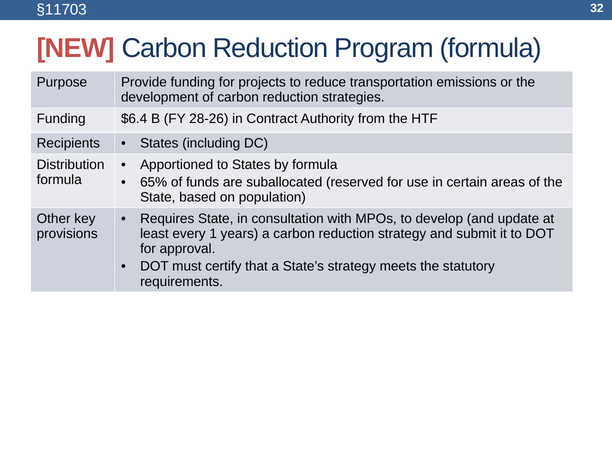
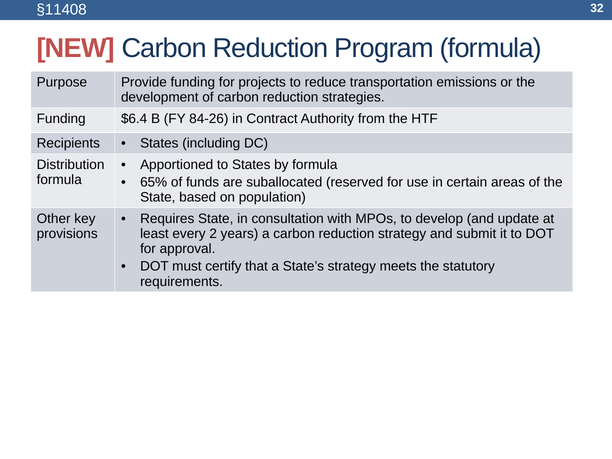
§11703: §11703 -> §11408
28-26: 28-26 -> 84-26
1: 1 -> 2
